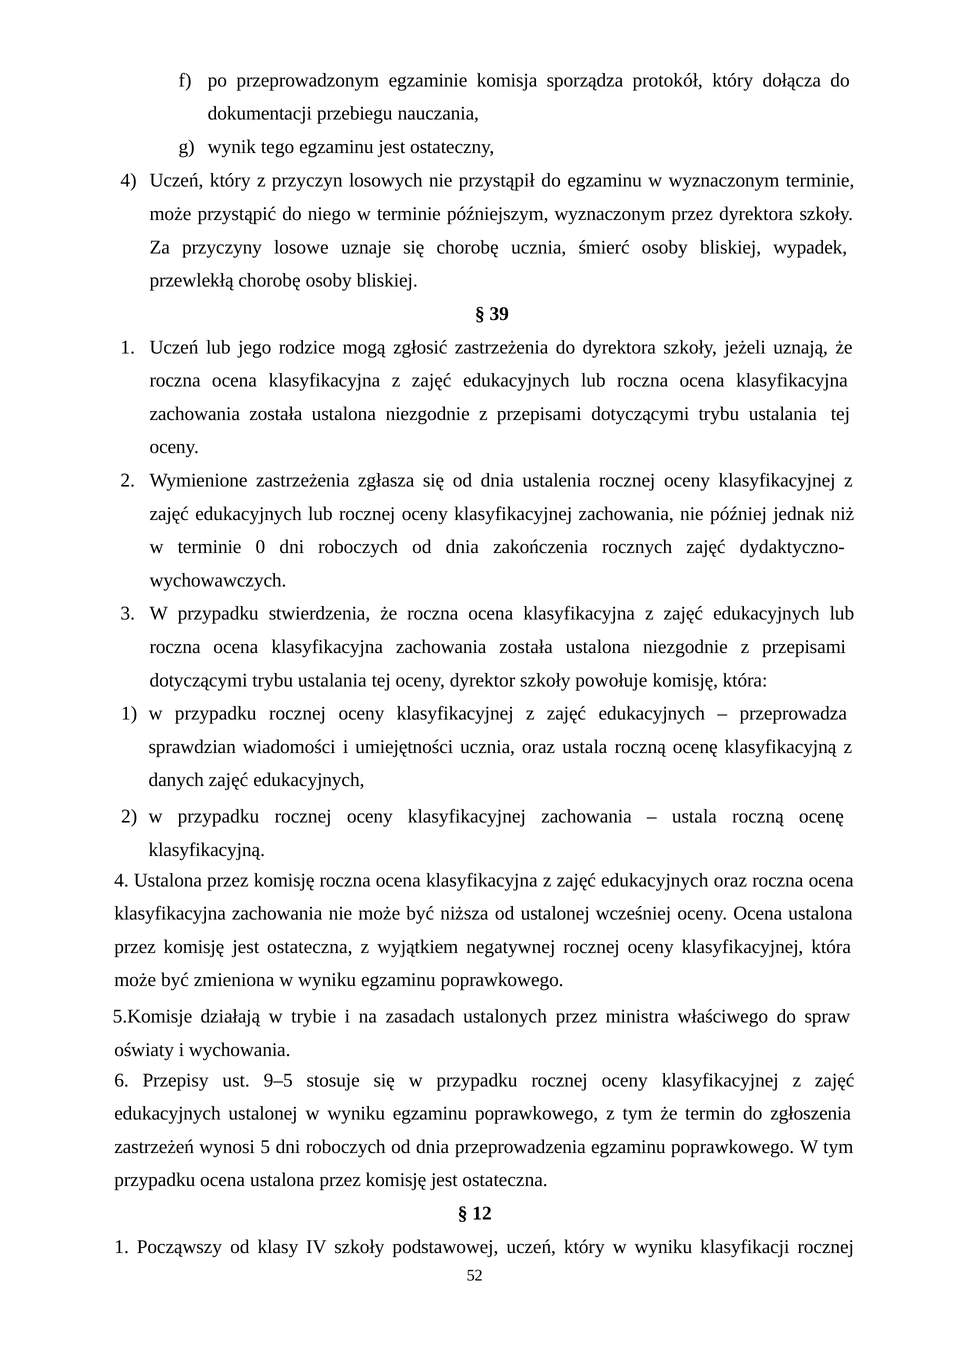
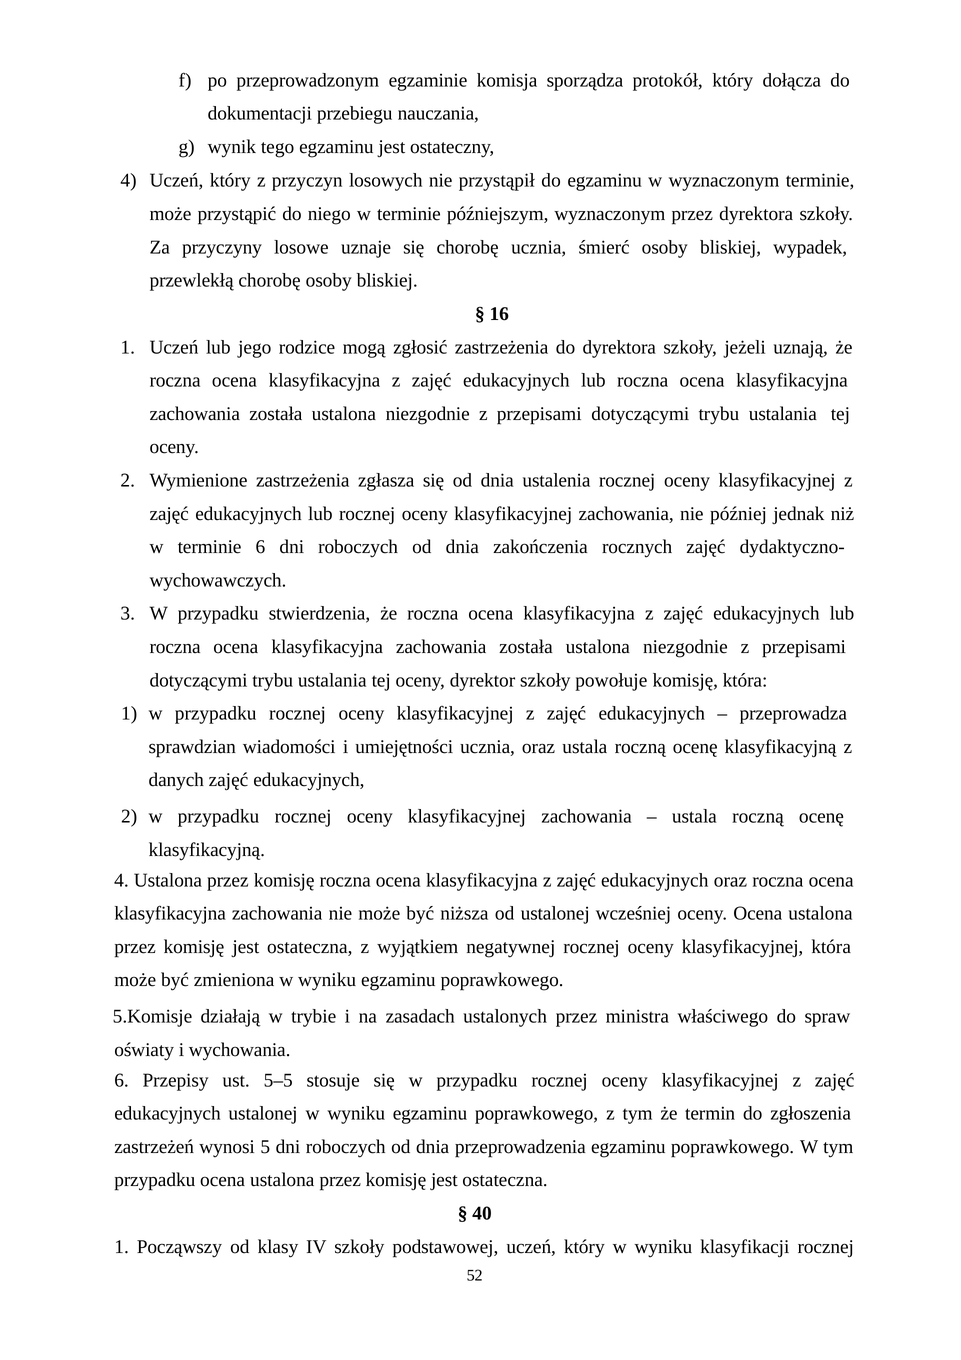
39: 39 -> 16
terminie 0: 0 -> 6
9–5: 9–5 -> 5–5
12: 12 -> 40
